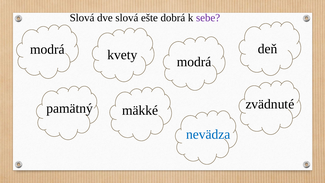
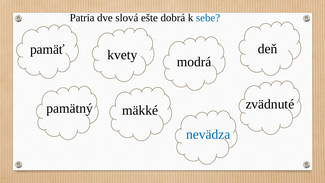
Slová at (82, 18): Slová -> Patria
sebe colour: purple -> blue
modrá at (47, 49): modrá -> pamäť
